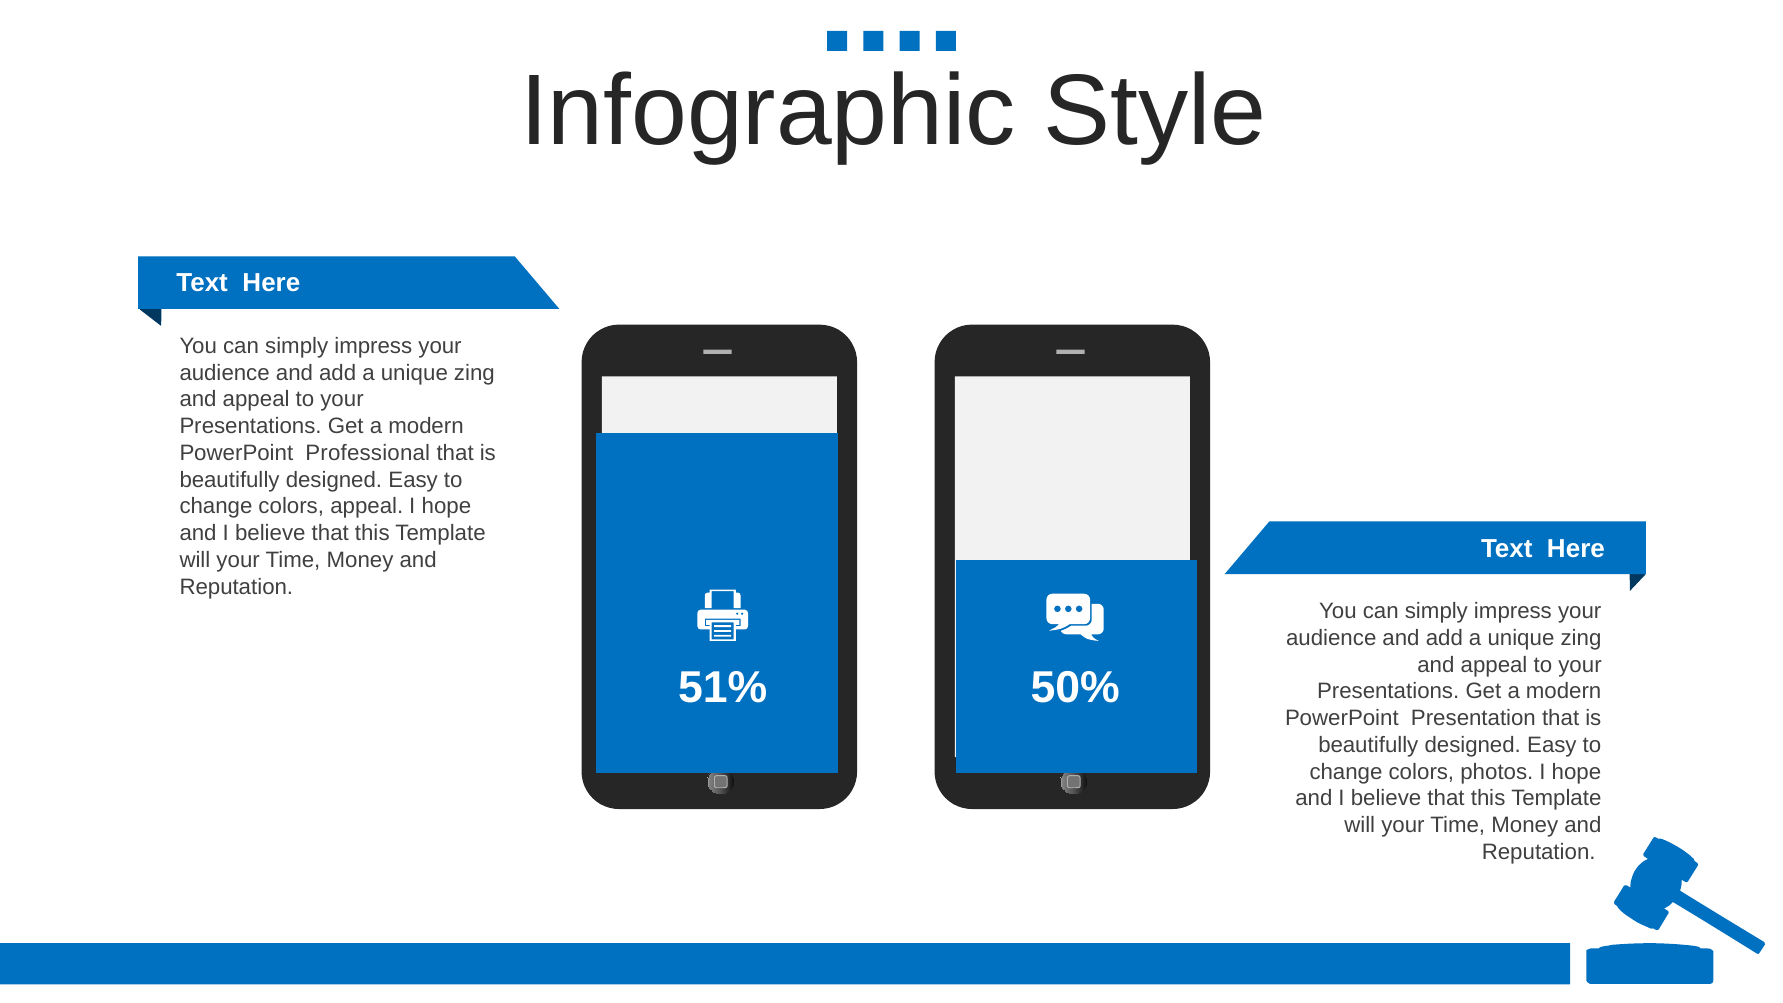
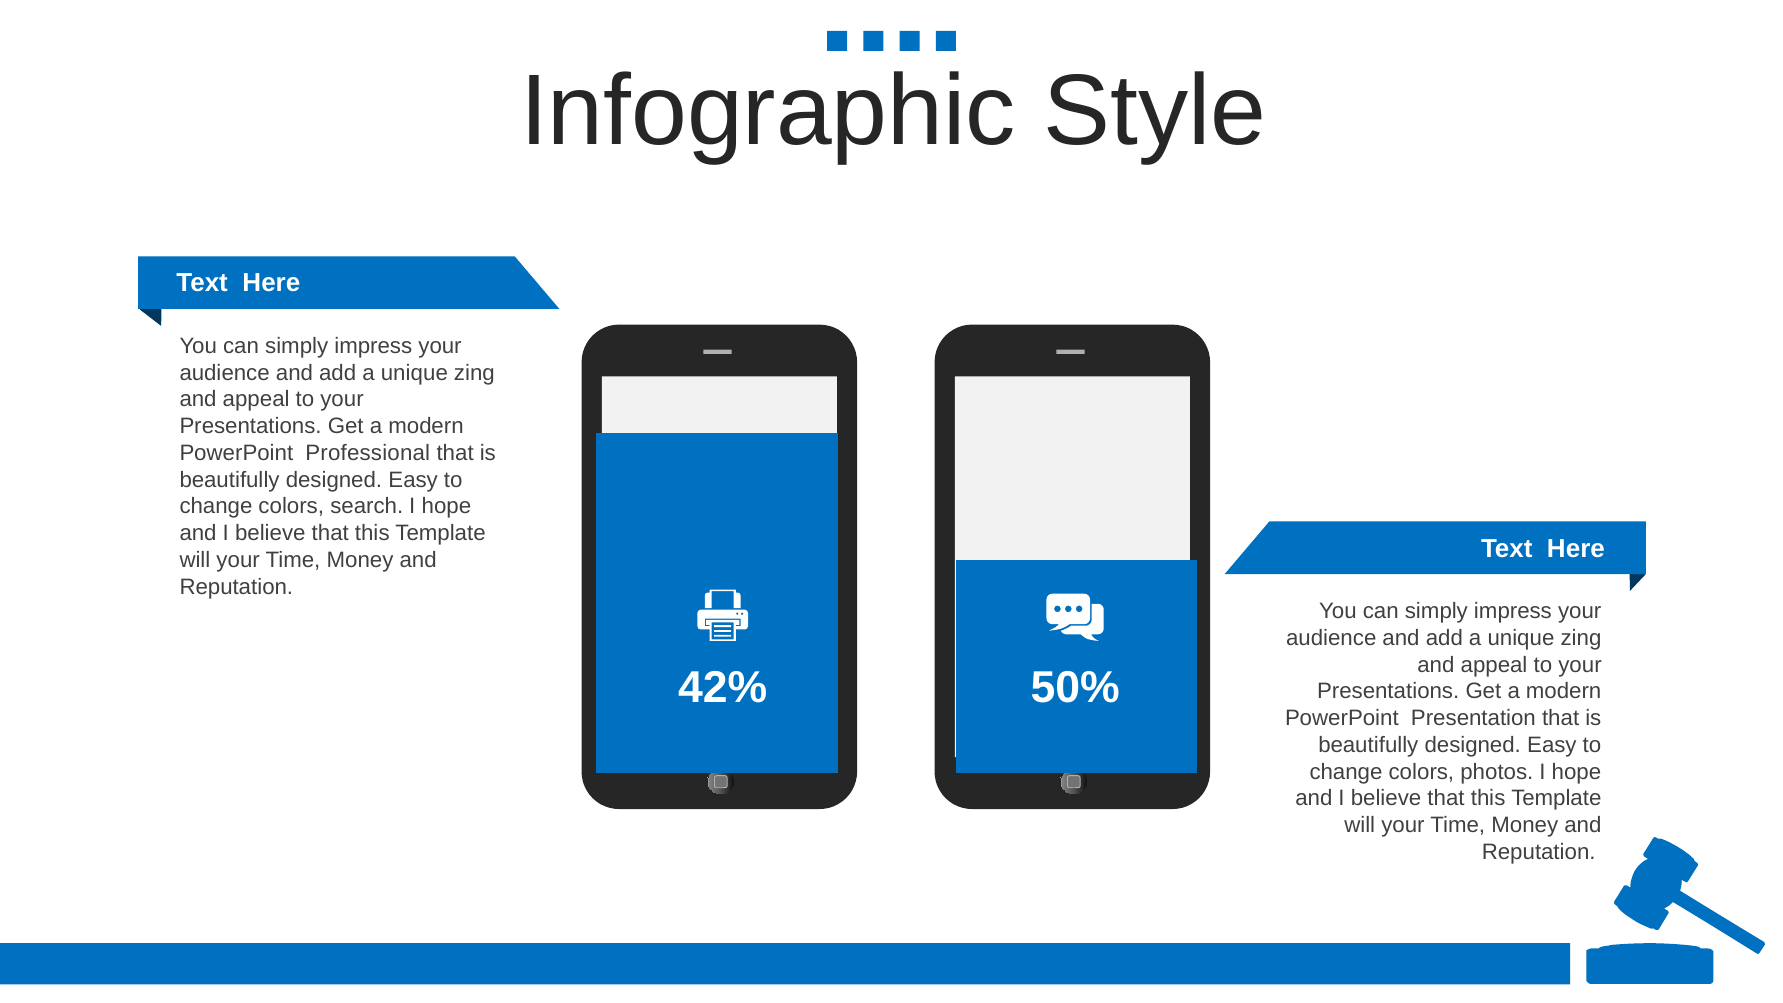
colors appeal: appeal -> search
51%: 51% -> 42%
